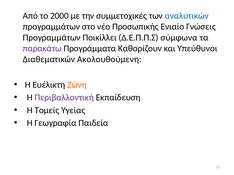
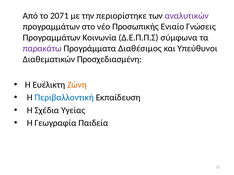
2000: 2000 -> 2071
συμμετοχικές: συμμετοχικές -> περιορίστηκε
αναλυτικών colour: blue -> purple
Ποικίλλει: Ποικίλλει -> Κοινωνία
Καθορίζουν: Καθορίζουν -> Διαθέσιμος
Ακολουθούμενη: Ακολουθούμενη -> Προσχεδιασμένη
Περιβαλλοντική colour: purple -> blue
Τομείς: Τομείς -> Σχέδια
